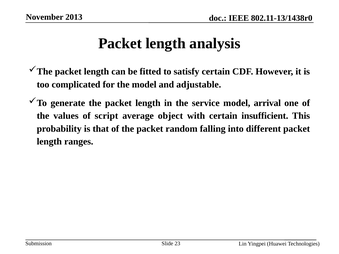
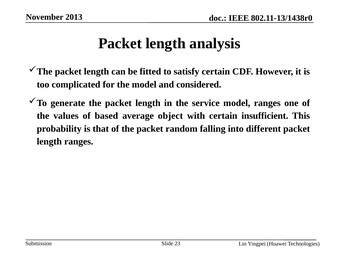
adjustable: adjustable -> considered
model arrival: arrival -> ranges
script: script -> based
